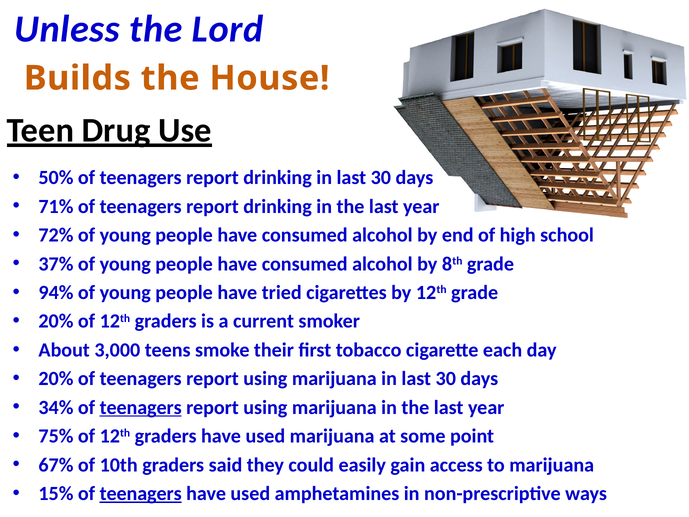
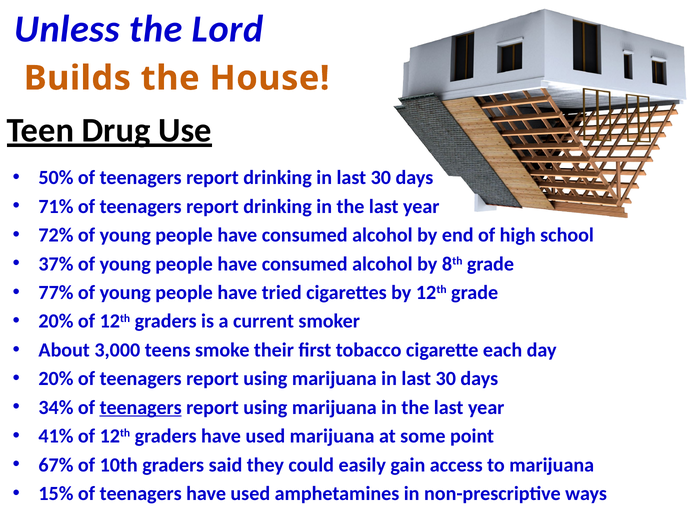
94%: 94% -> 77%
75%: 75% -> 41%
teenagers at (141, 493) underline: present -> none
